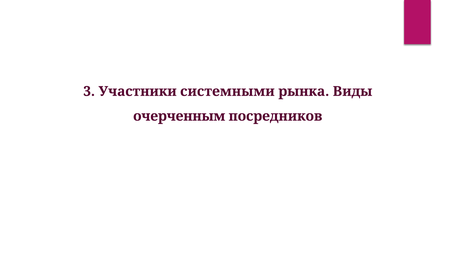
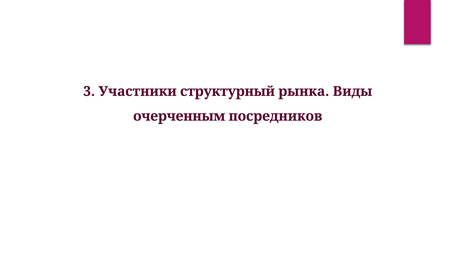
системными: системными -> структурный
